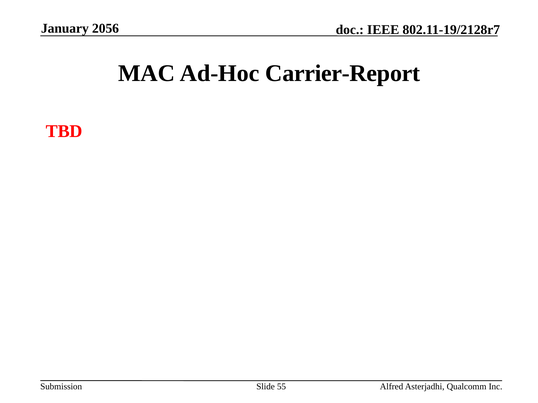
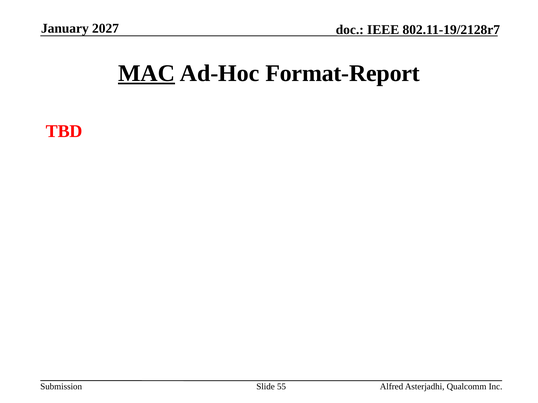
2056: 2056 -> 2027
MAC underline: none -> present
Carrier-Report: Carrier-Report -> Format-Report
